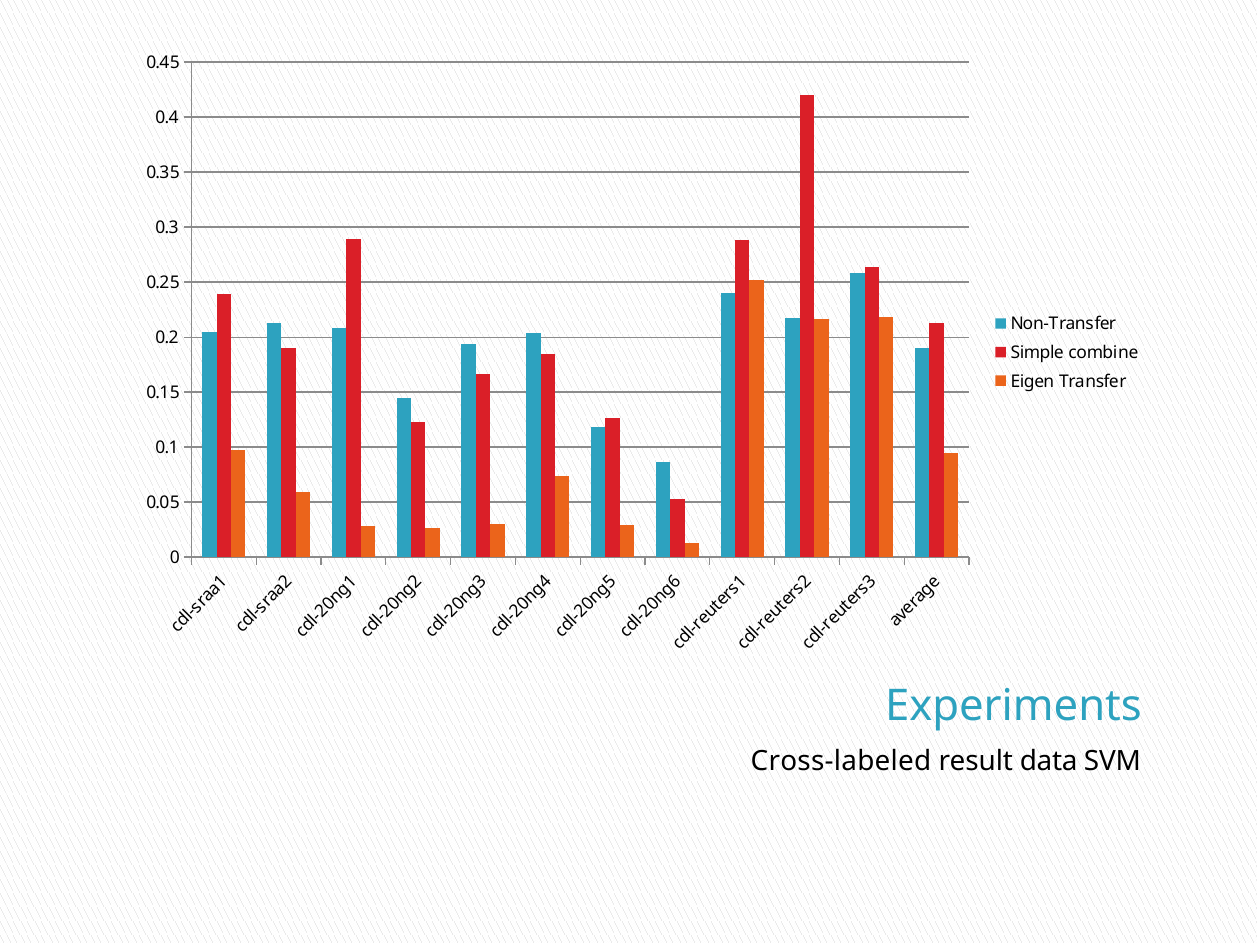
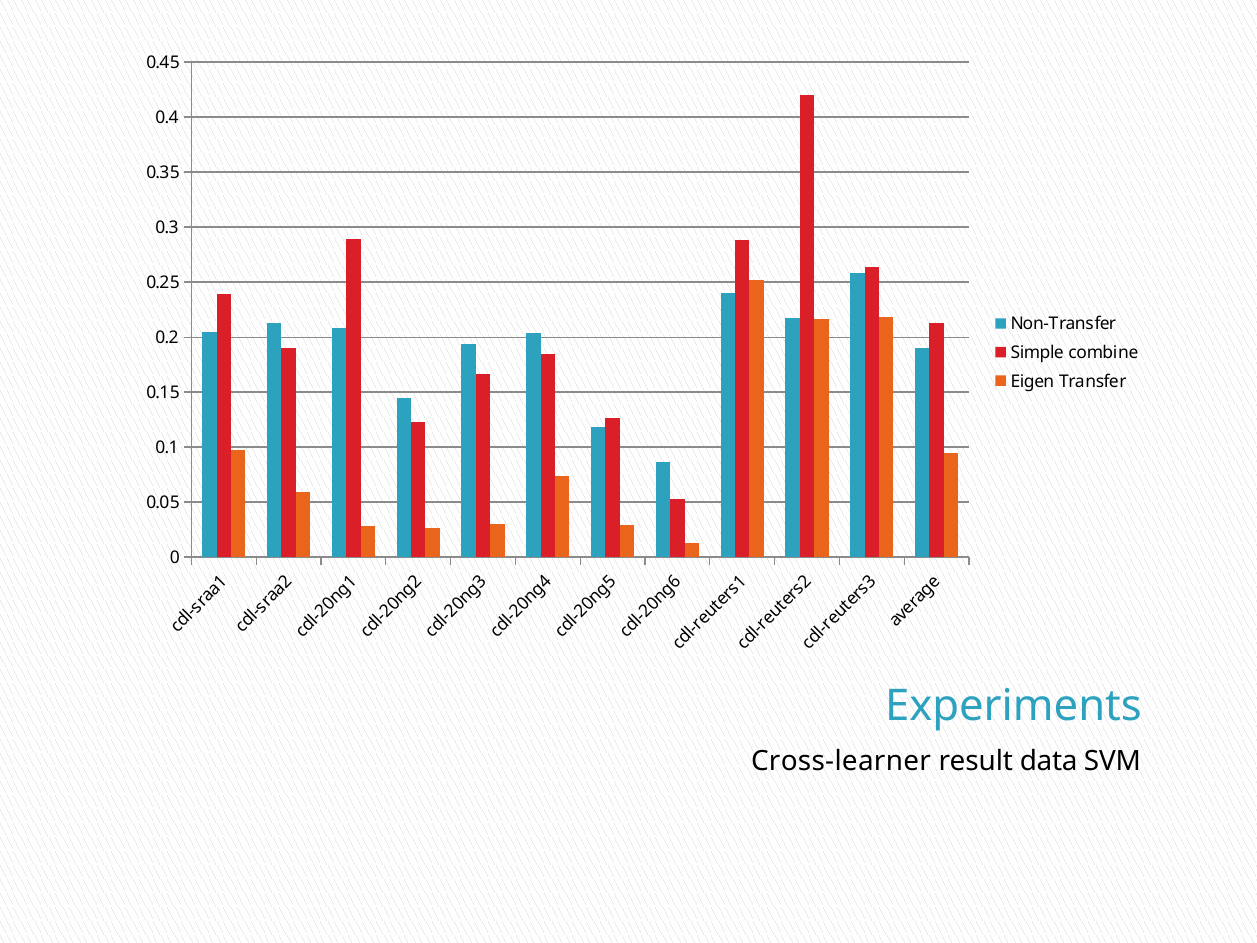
Cross-labeled: Cross-labeled -> Cross-learner
